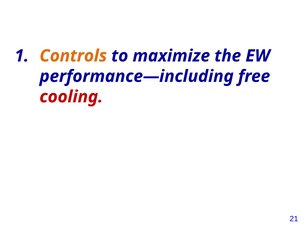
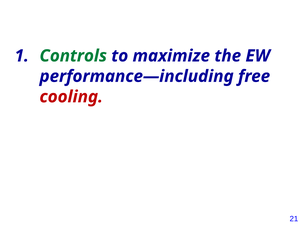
Controls colour: orange -> green
